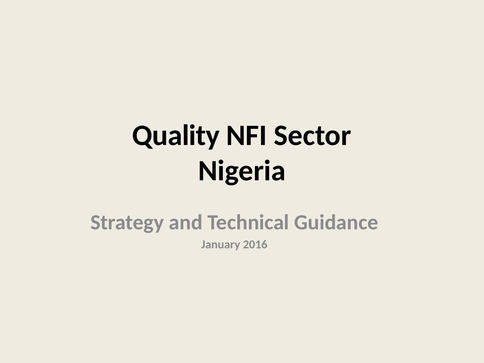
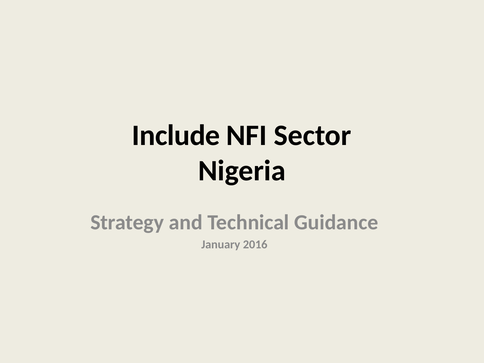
Quality: Quality -> Include
